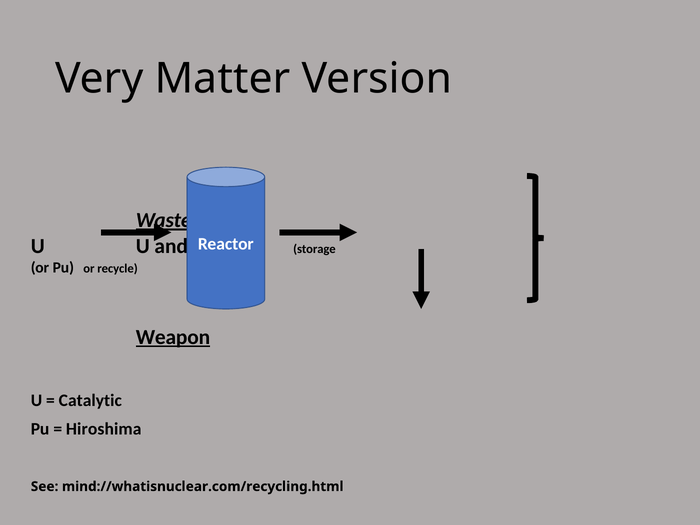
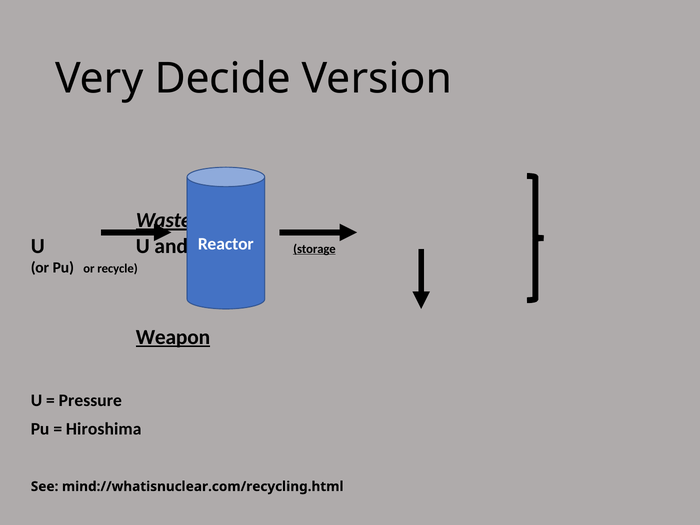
Matter: Matter -> Decide
storage underline: none -> present
Catalytic: Catalytic -> Pressure
